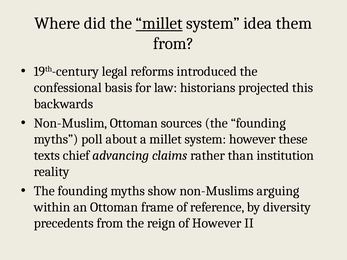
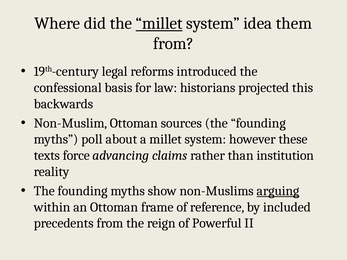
chief: chief -> force
arguing underline: none -> present
diversity: diversity -> included
of However: However -> Powerful
